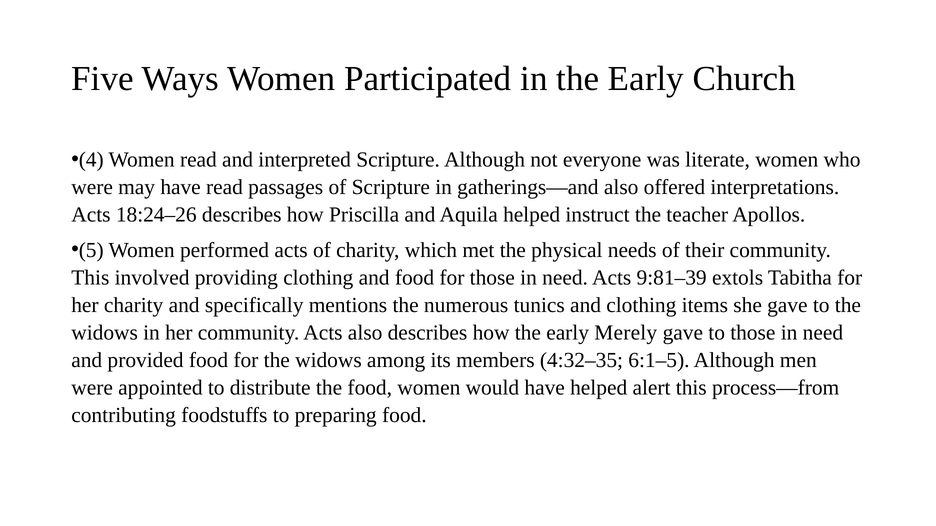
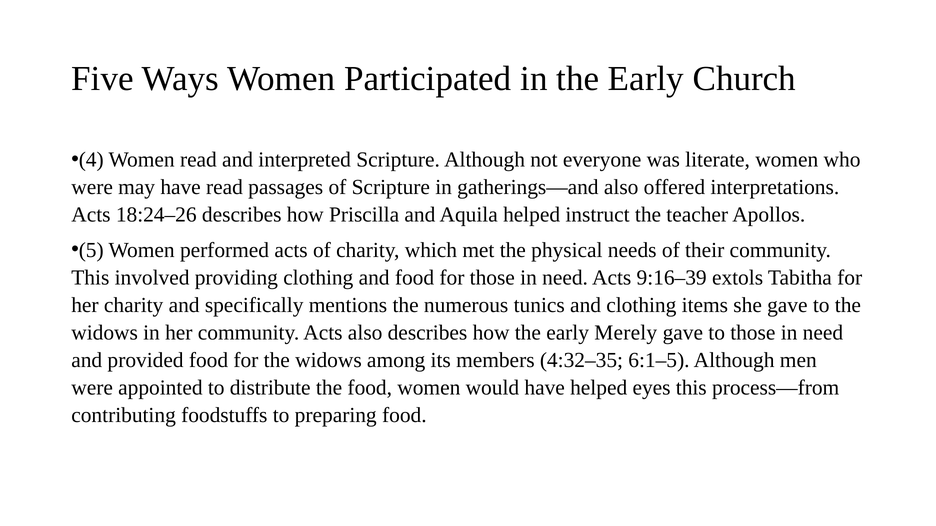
9:81–39: 9:81–39 -> 9:16–39
alert: alert -> eyes
